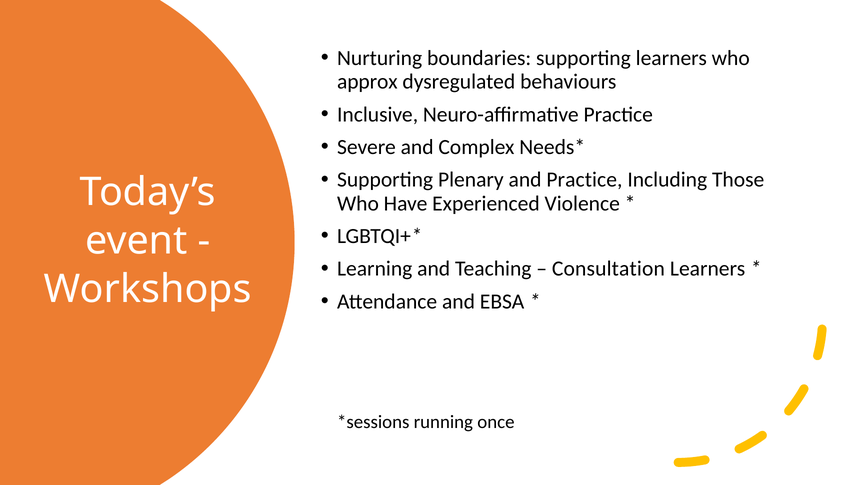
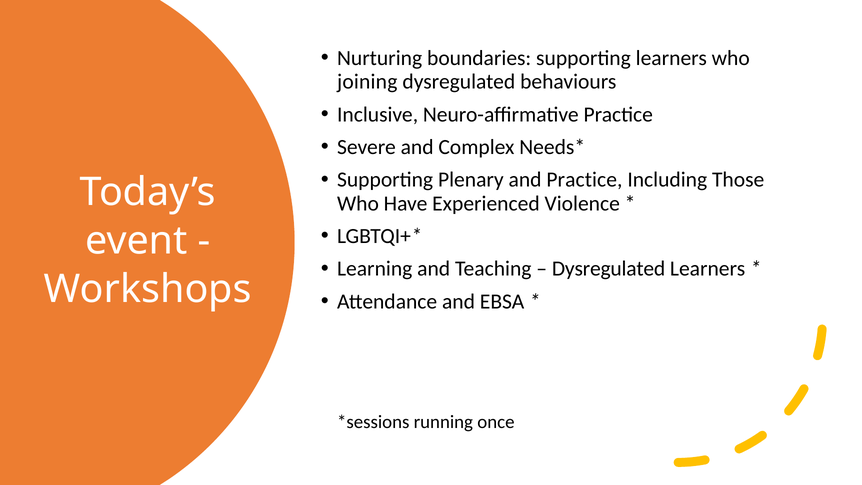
approx: approx -> joining
Consultation at (608, 269): Consultation -> Dysregulated
